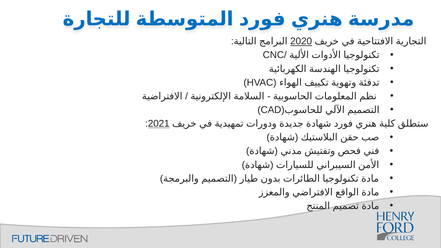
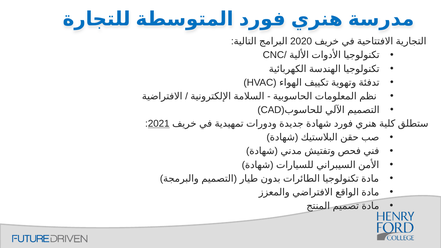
2020 underline: present -> none
